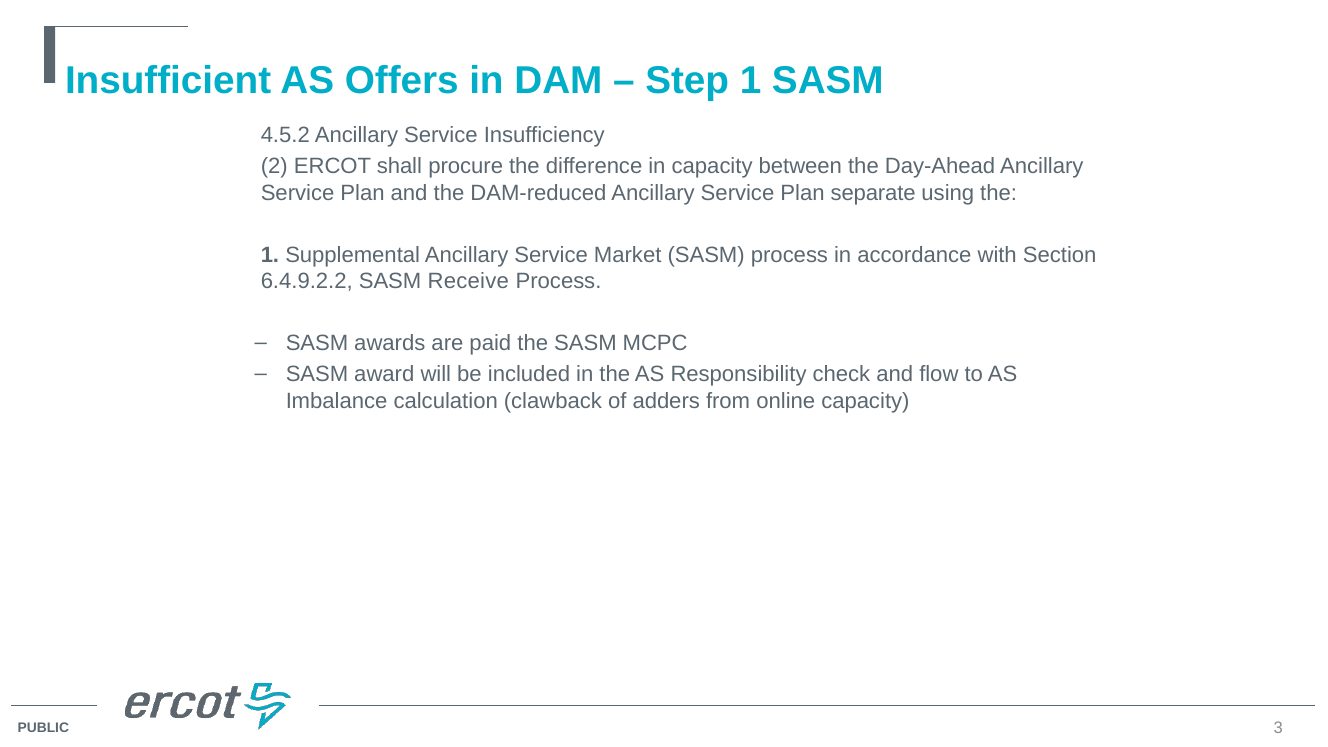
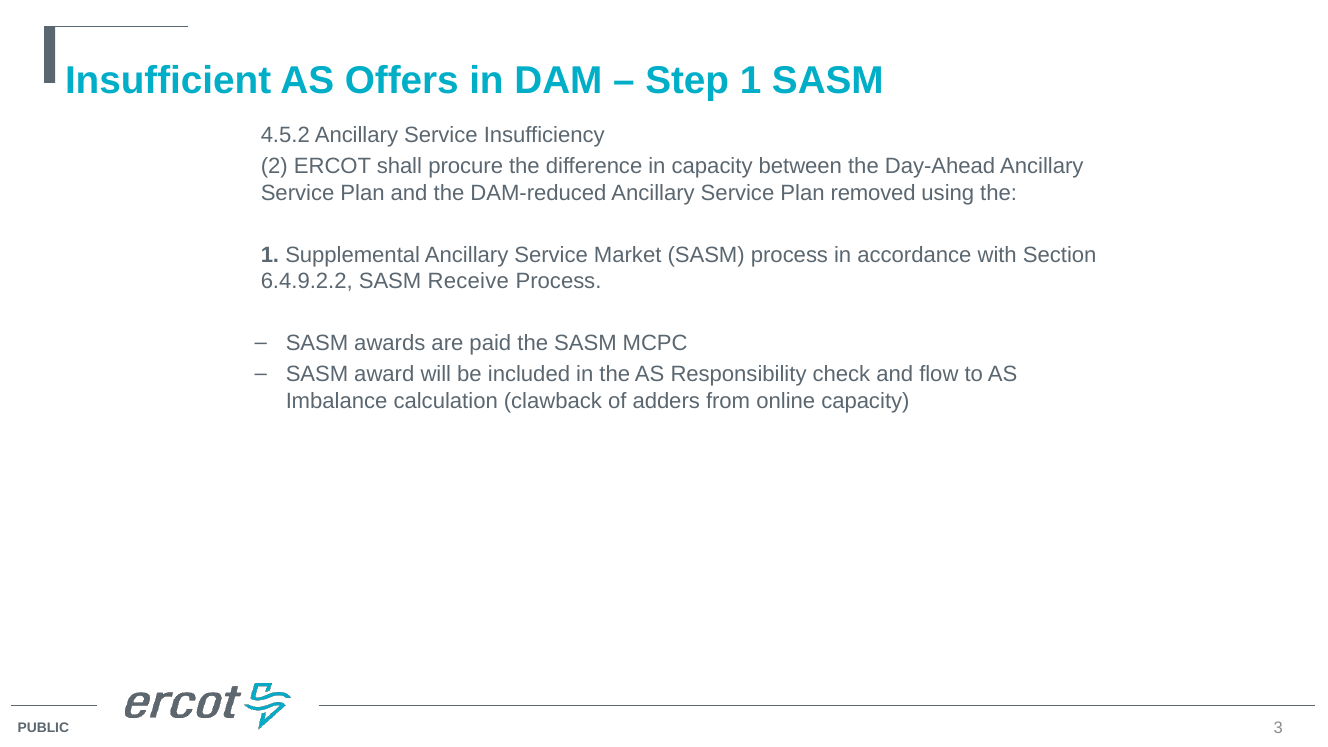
separate: separate -> removed
